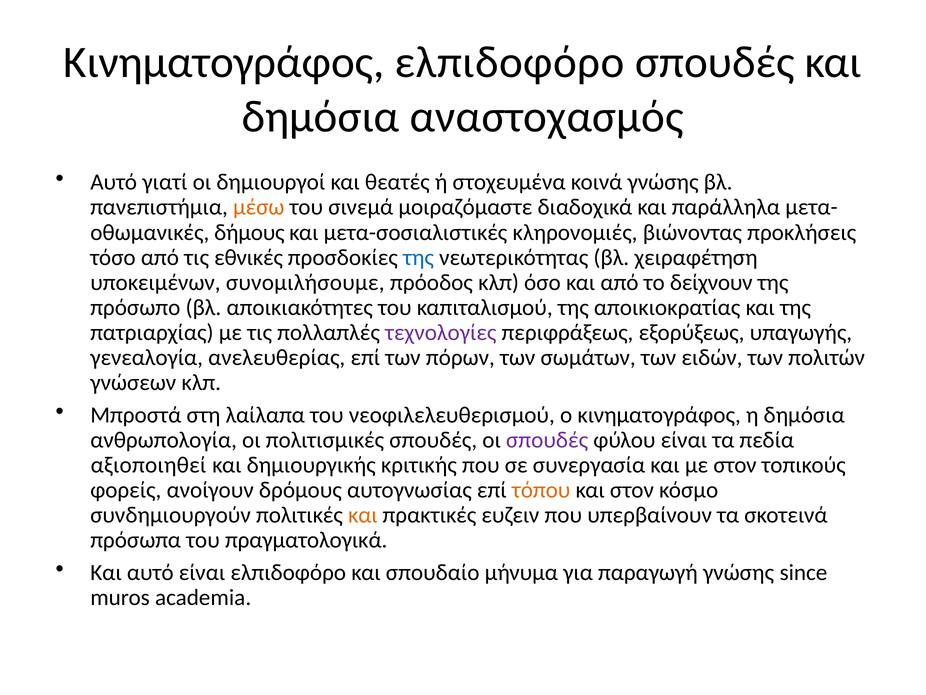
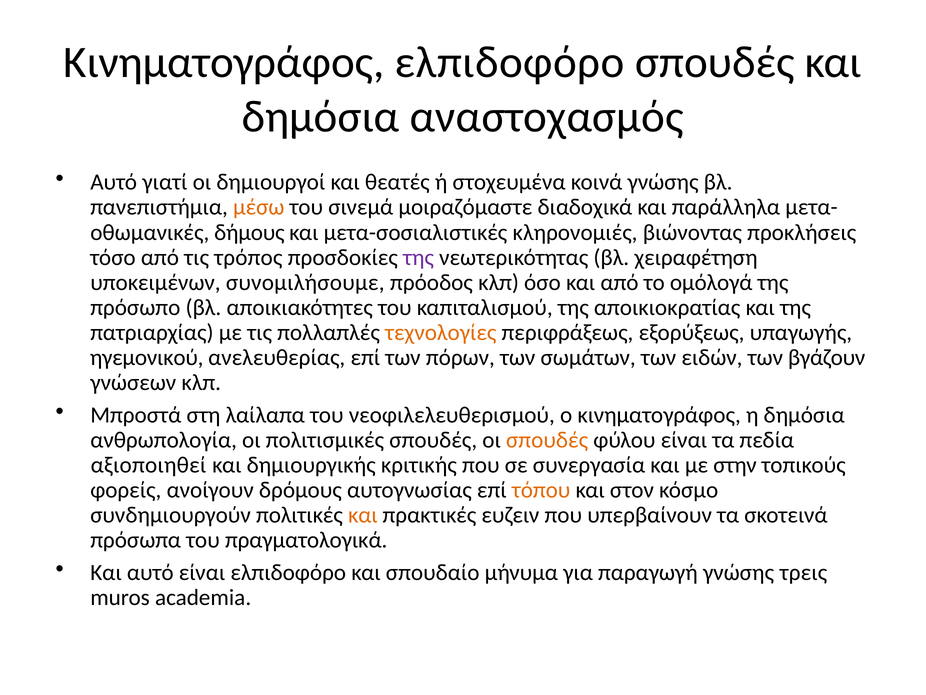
εθνικές: εθνικές -> τρόπος
της at (419, 257) colour: blue -> purple
δείχνουν: δείχνουν -> ομόλογά
τεχνολογίες colour: purple -> orange
γενεαλογία: γενεαλογία -> ηγεμονικού
πολιτών: πολιτών -> βγάζουν
σπουδές at (547, 440) colour: purple -> orange
με στον: στον -> στην
since: since -> τρεις
